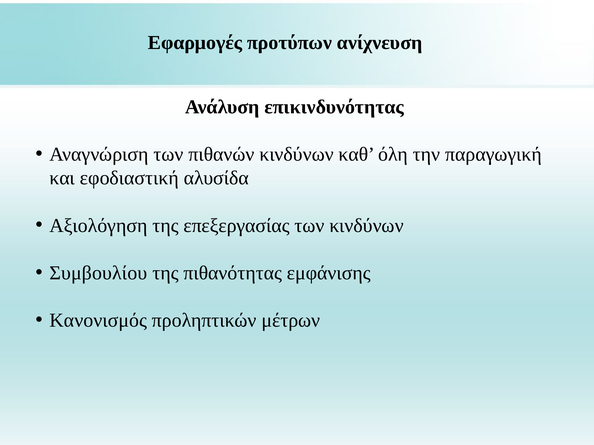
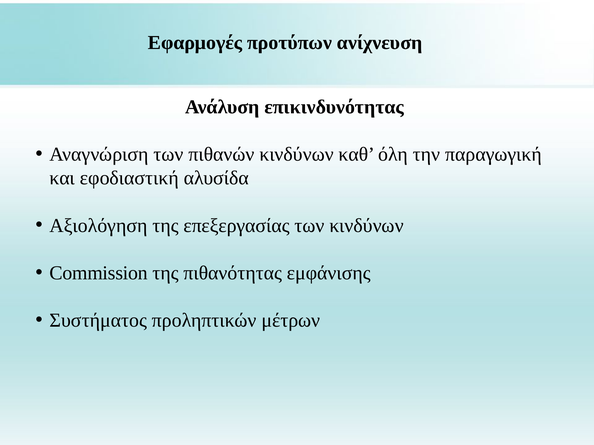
Συμβουλίου: Συμβουλίου -> Commission
Κανονισμός: Κανονισμός -> Συστήματος
